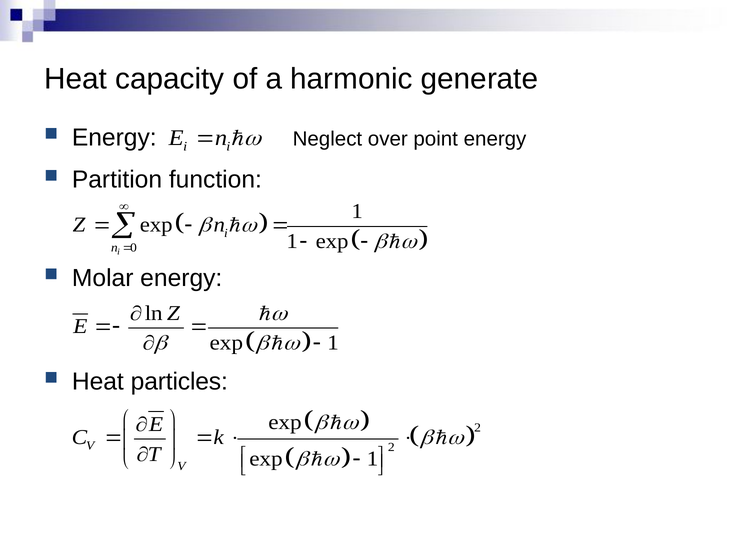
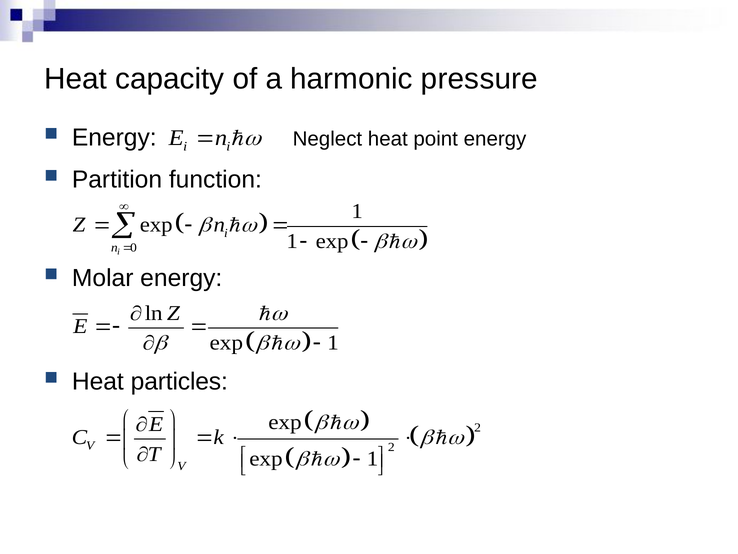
generate: generate -> pressure
Neglect over: over -> heat
